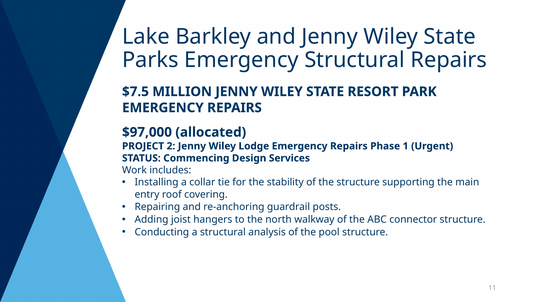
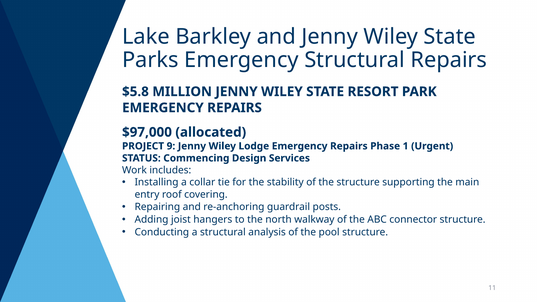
$7.5: $7.5 -> $5.8
2: 2 -> 9
